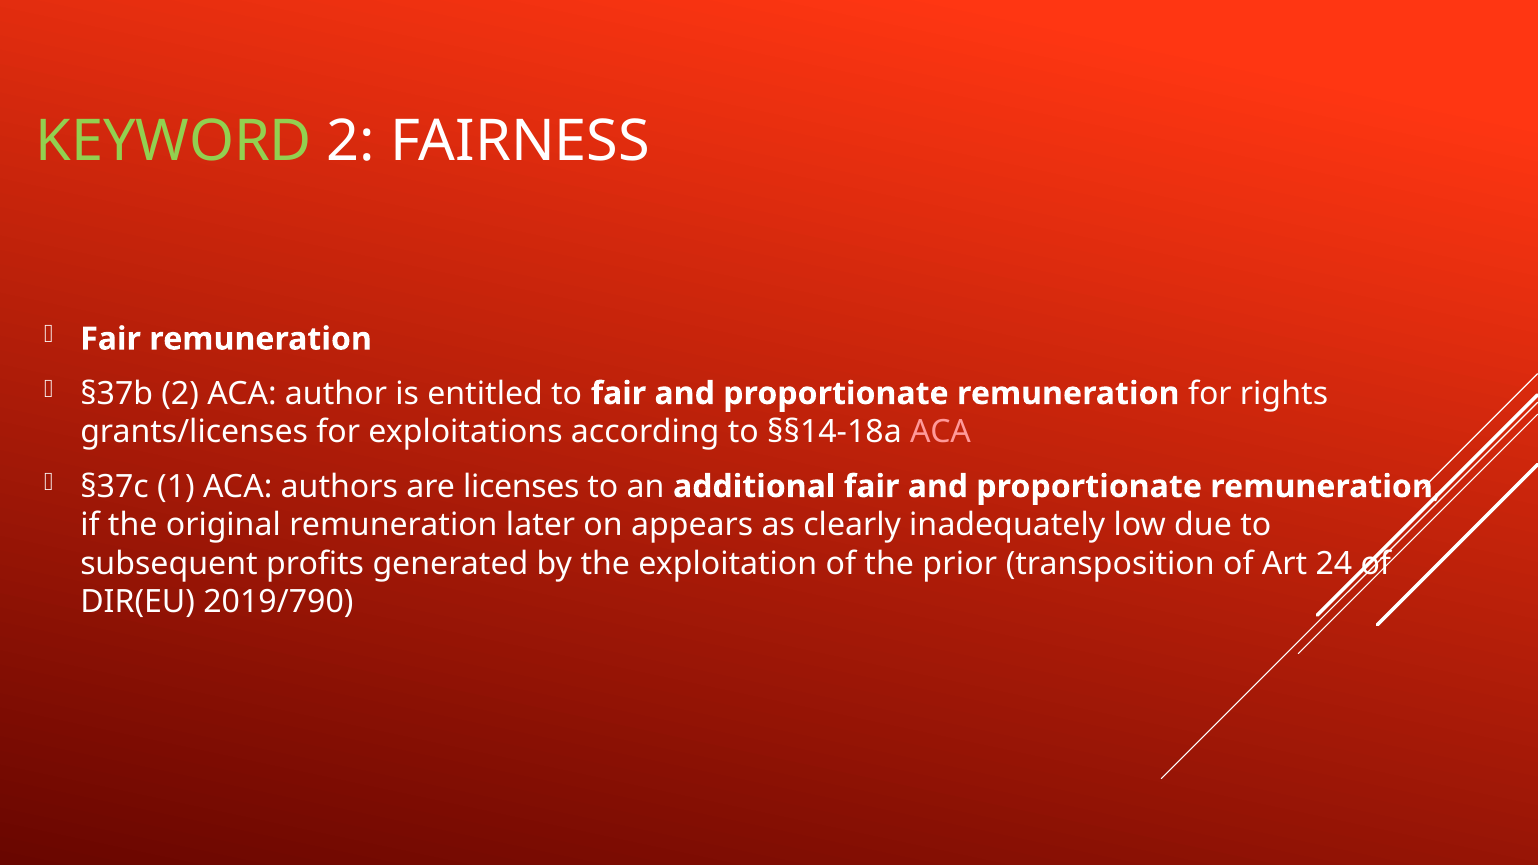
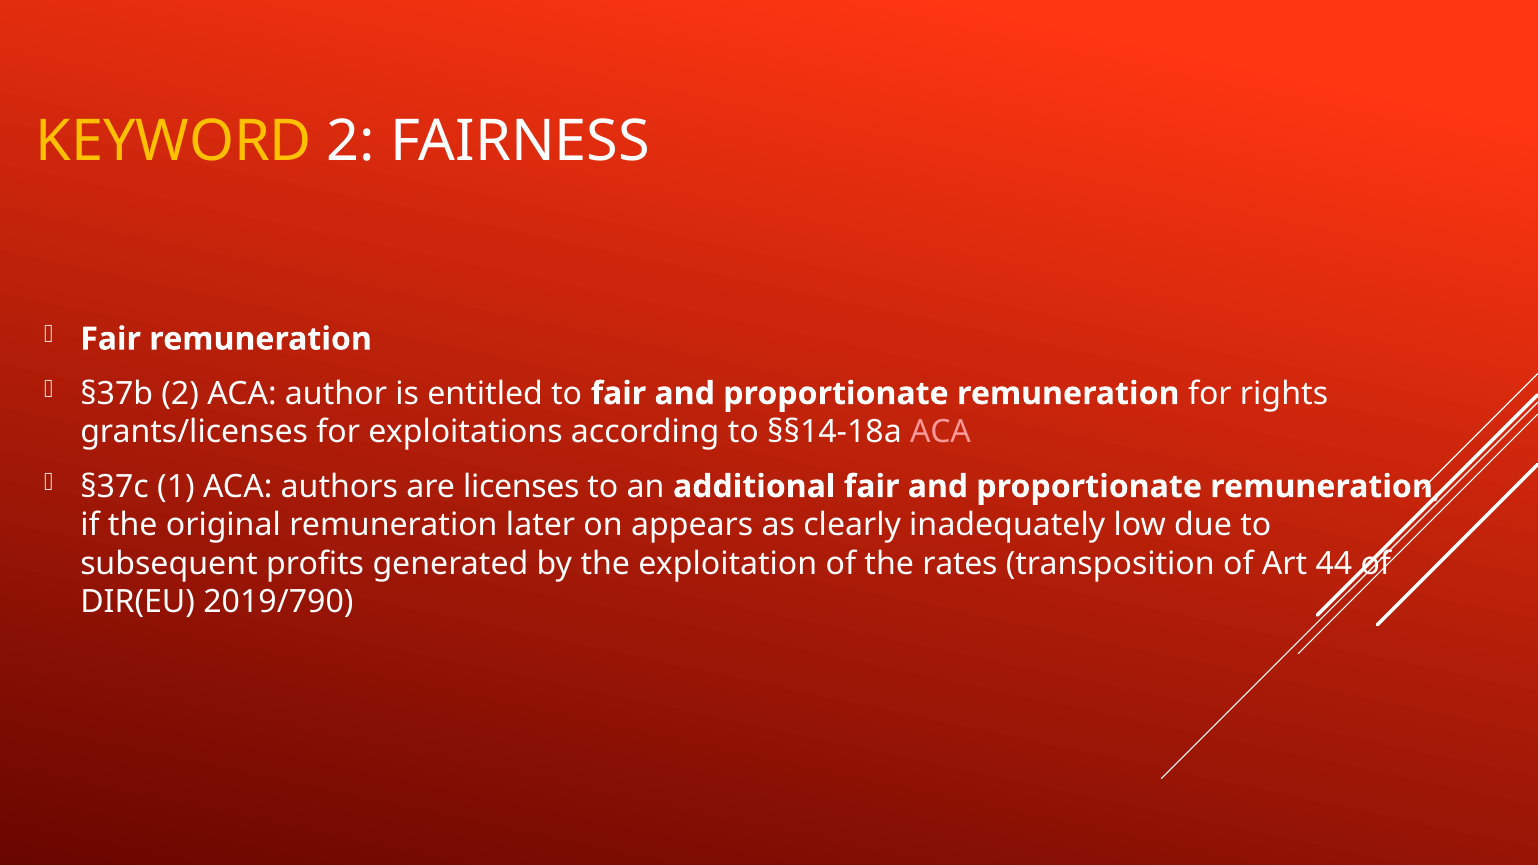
KEYWORD colour: light green -> yellow
prior: prior -> rates
24: 24 -> 44
